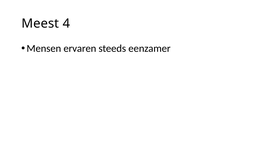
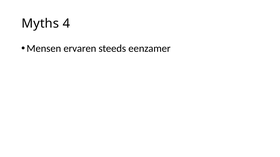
Meest: Meest -> Myths
